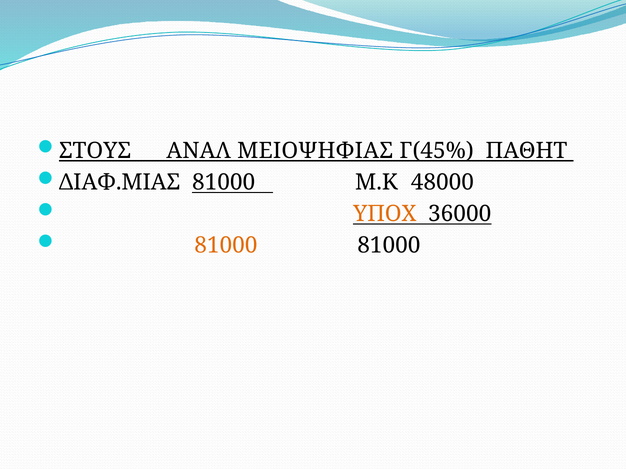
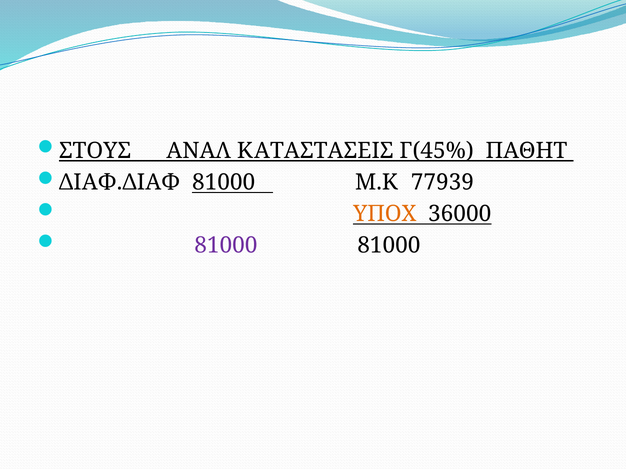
ΜΕΙΟΨΗΦΙΑΣ: ΜΕΙΟΨΗΦΙΑΣ -> ΚΑΤΑΣΤΑΣΕΙΣ
ΔΙΑΦ.ΜΙΑΣ: ΔΙΑΦ.ΜΙΑΣ -> ΔΙΑΦ.ΔΙΑΦ
48000: 48000 -> 77939
81000 at (226, 246) colour: orange -> purple
